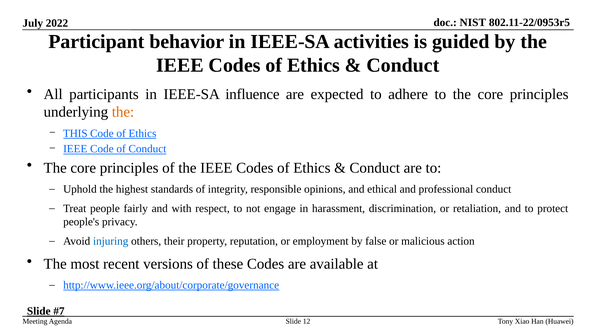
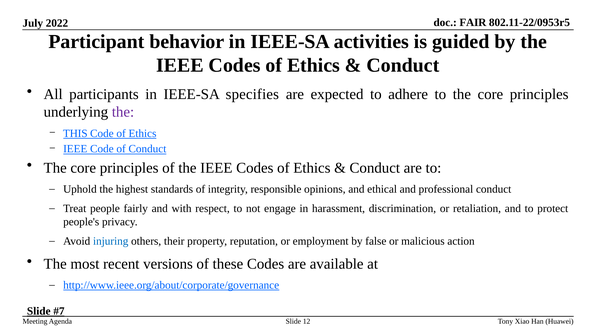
NIST: NIST -> FAIR
influence: influence -> specifies
the at (123, 112) colour: orange -> purple
